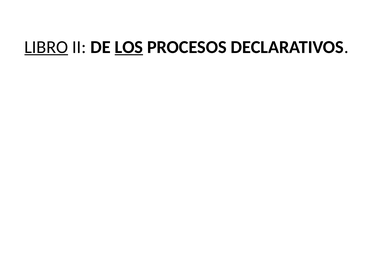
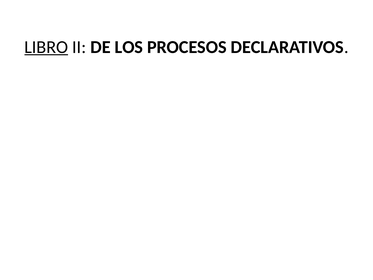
LOS underline: present -> none
